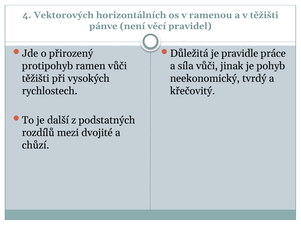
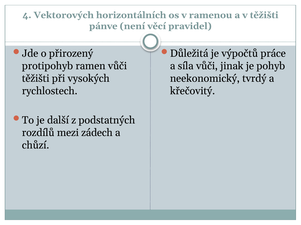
pravidle: pravidle -> výpočtů
dvojité: dvojité -> zádech
